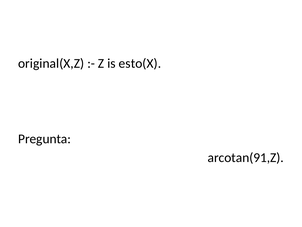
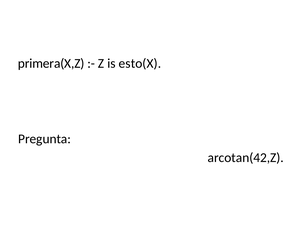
original(X,Z: original(X,Z -> primera(X,Z
arcotan(91,Z: arcotan(91,Z -> arcotan(42,Z
